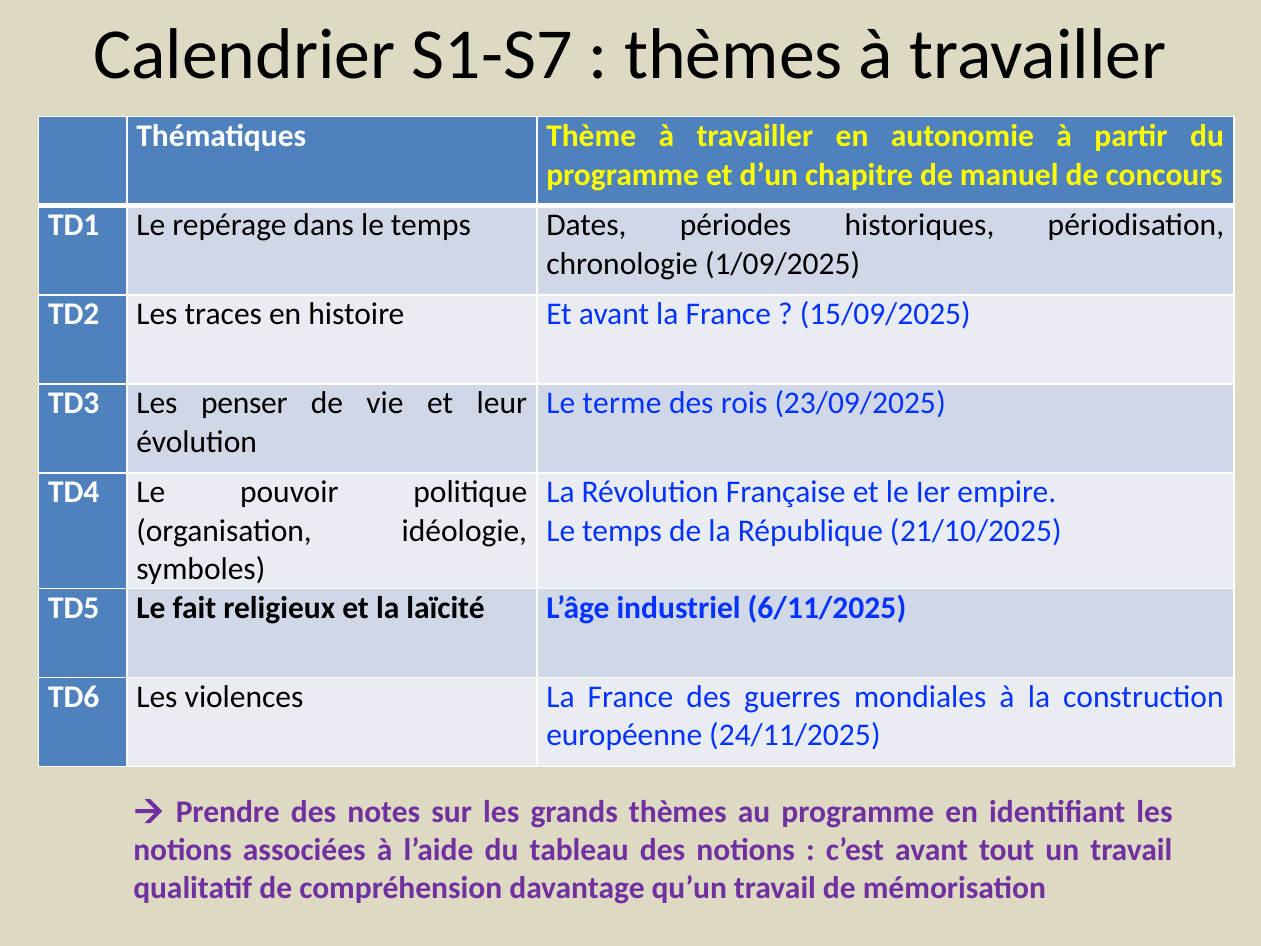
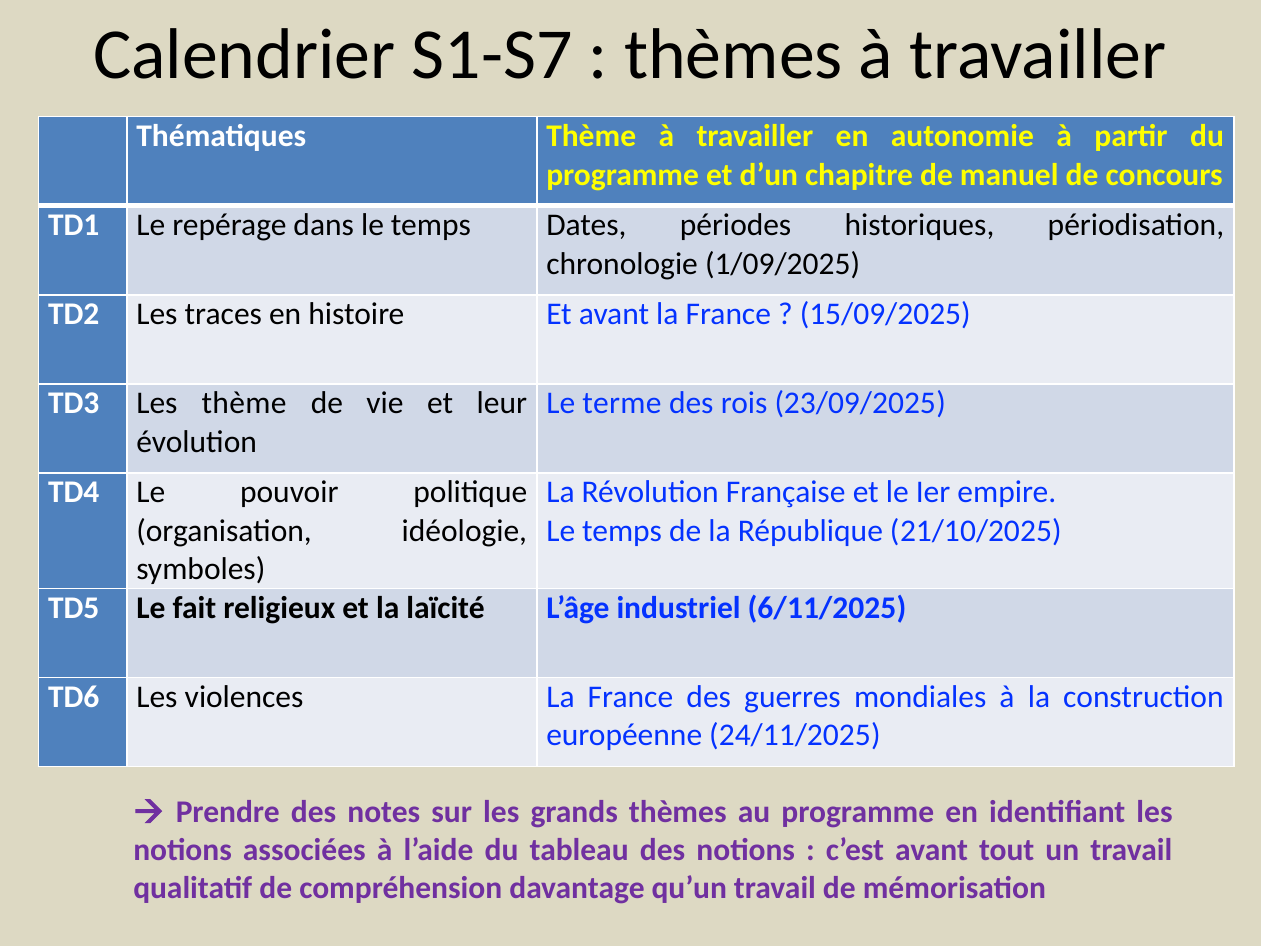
Les penser: penser -> thème
